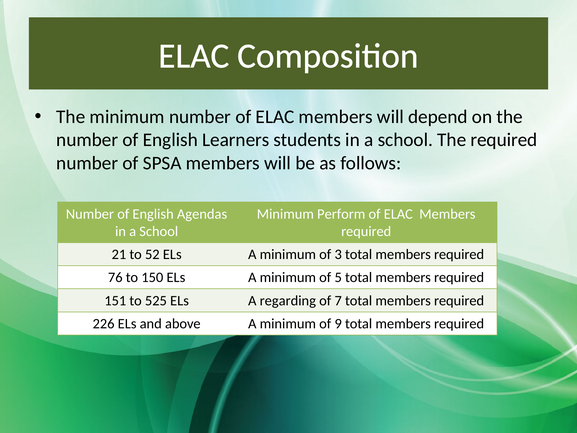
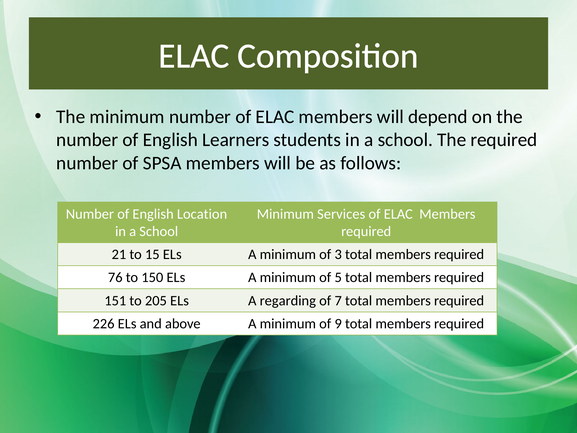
Agendas: Agendas -> Location
Perform: Perform -> Services
52: 52 -> 15
525: 525 -> 205
